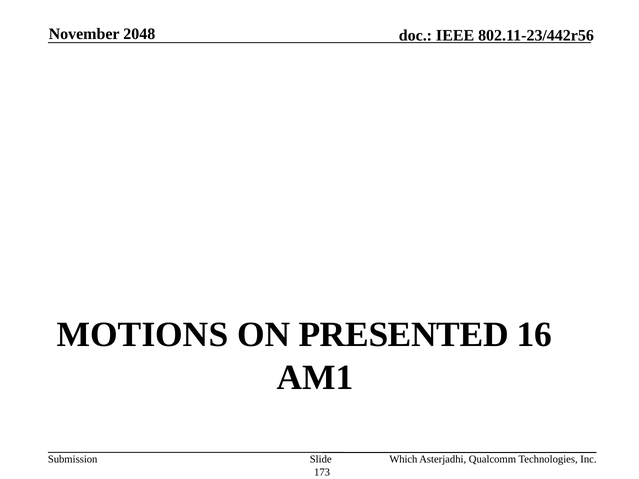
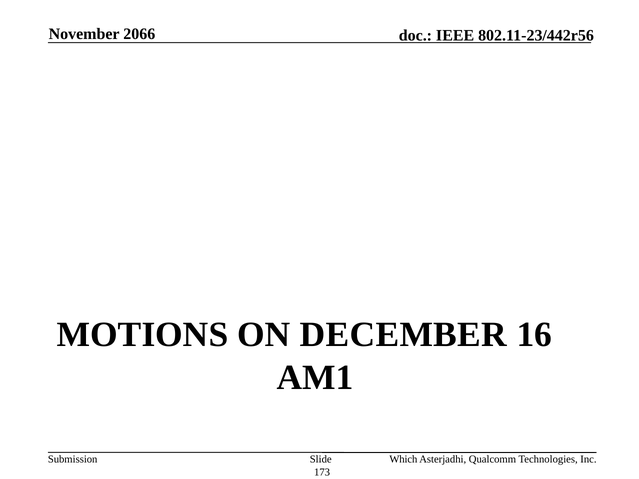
2048: 2048 -> 2066
PRESENTED: PRESENTED -> DECEMBER
